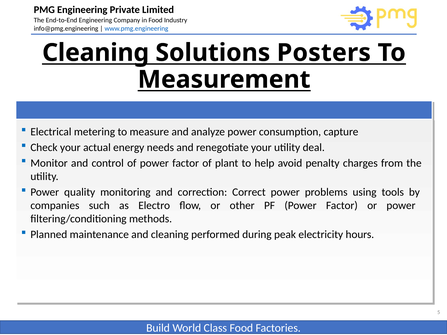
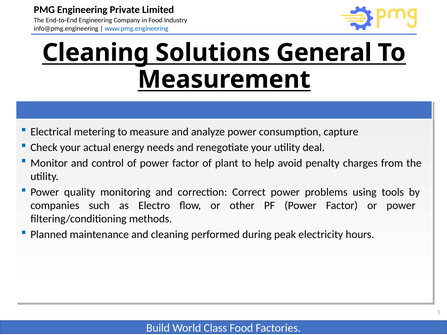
Posters: Posters -> General
